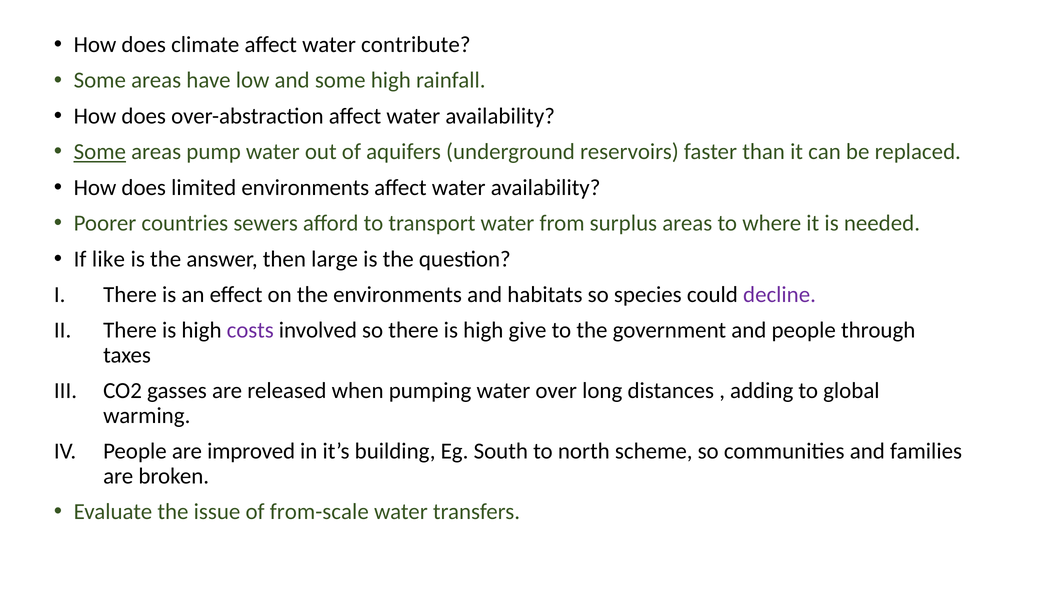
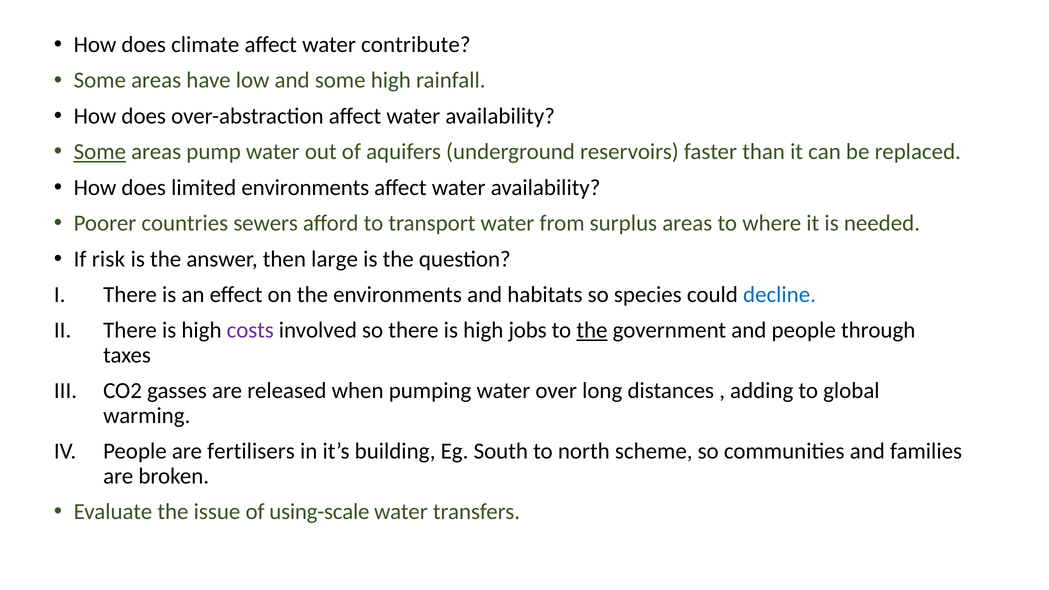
like: like -> risk
decline colour: purple -> blue
give: give -> jobs
the at (592, 330) underline: none -> present
improved: improved -> fertilisers
from-scale: from-scale -> using-scale
